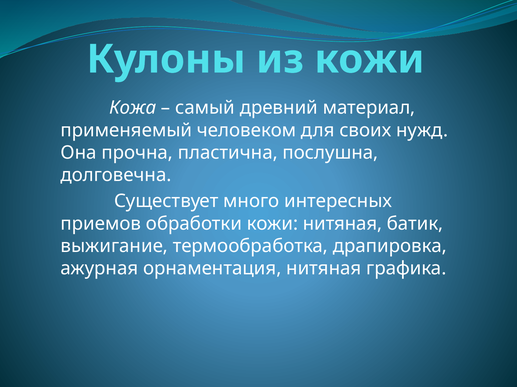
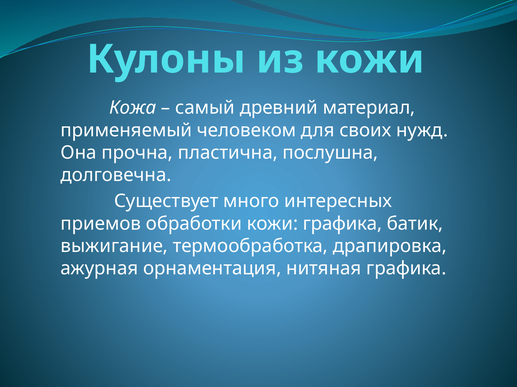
кожи нитяная: нитяная -> графика
